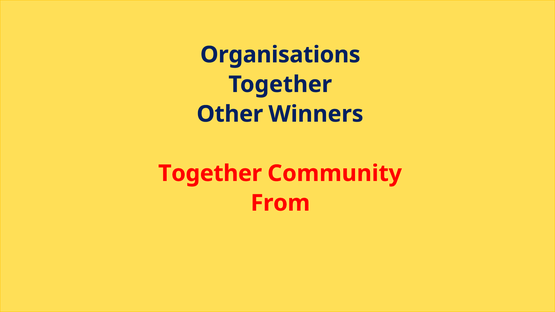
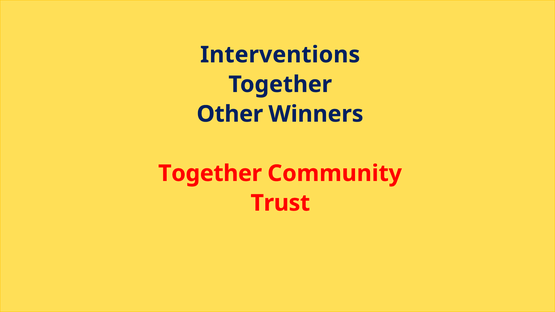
Organisations: Organisations -> Interventions
From: From -> Trust
